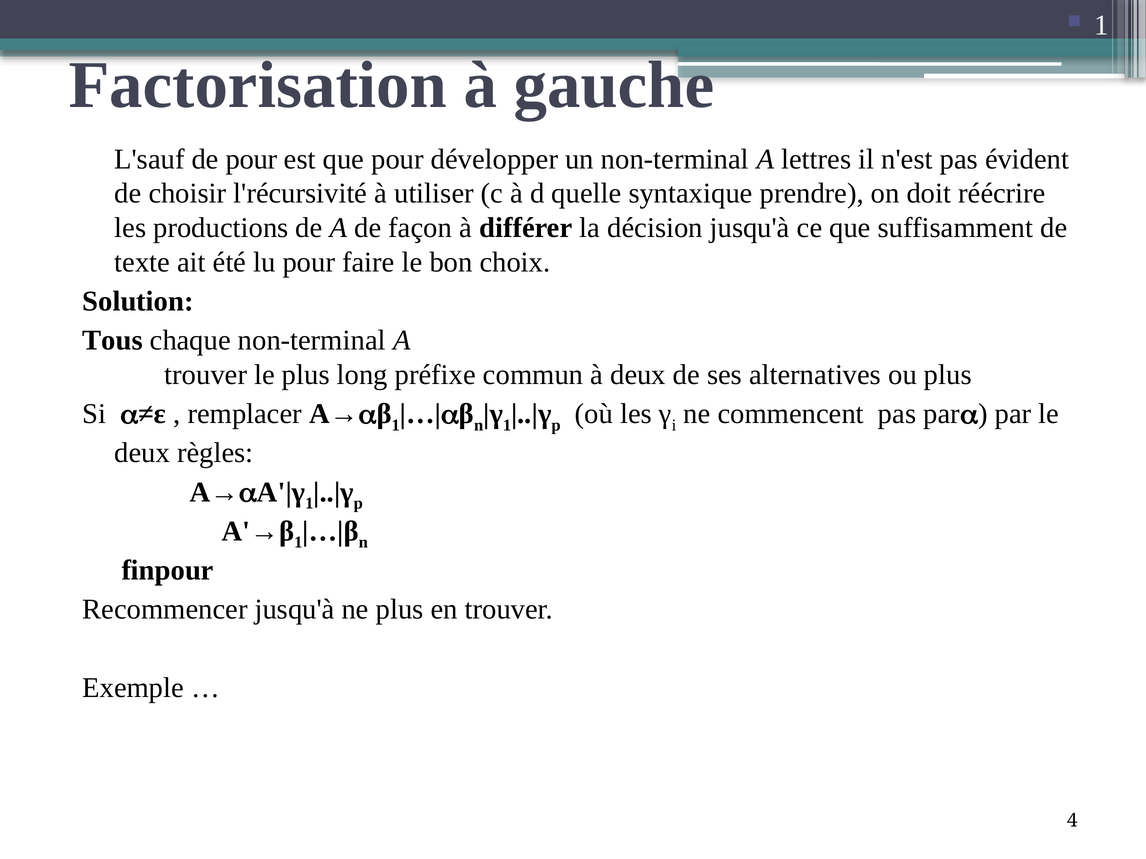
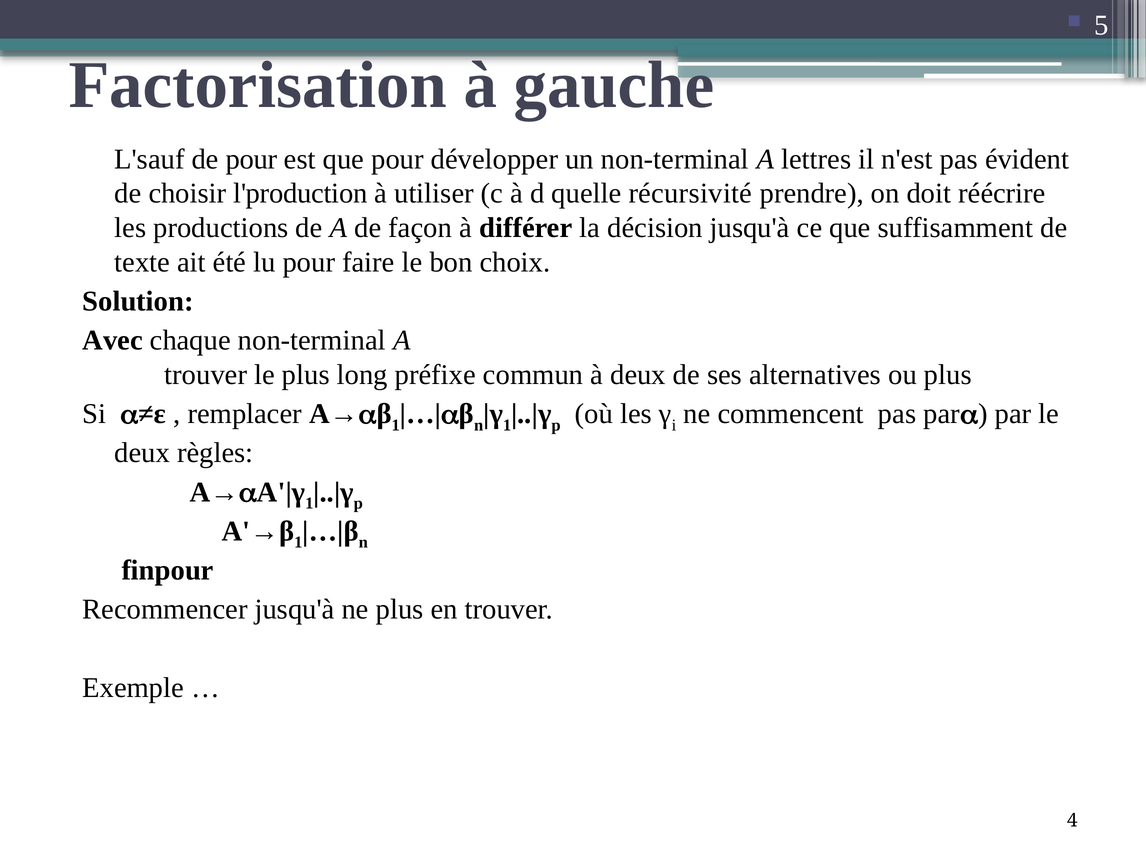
1 at (1102, 25): 1 -> 5
l'récursivité: l'récursivité -> l'production
syntaxique: syntaxique -> récursivité
Tous: Tous -> Avec
